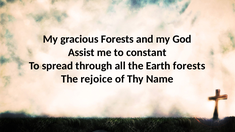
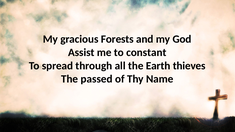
Earth forests: forests -> thieves
rejoice: rejoice -> passed
